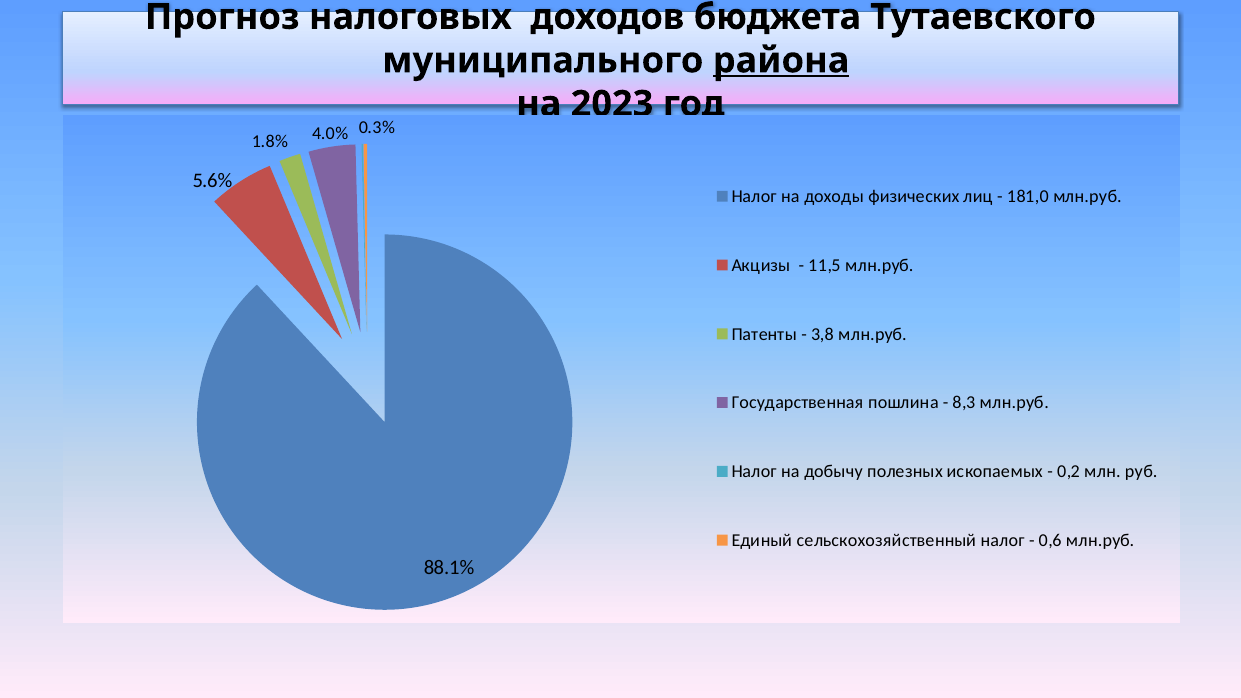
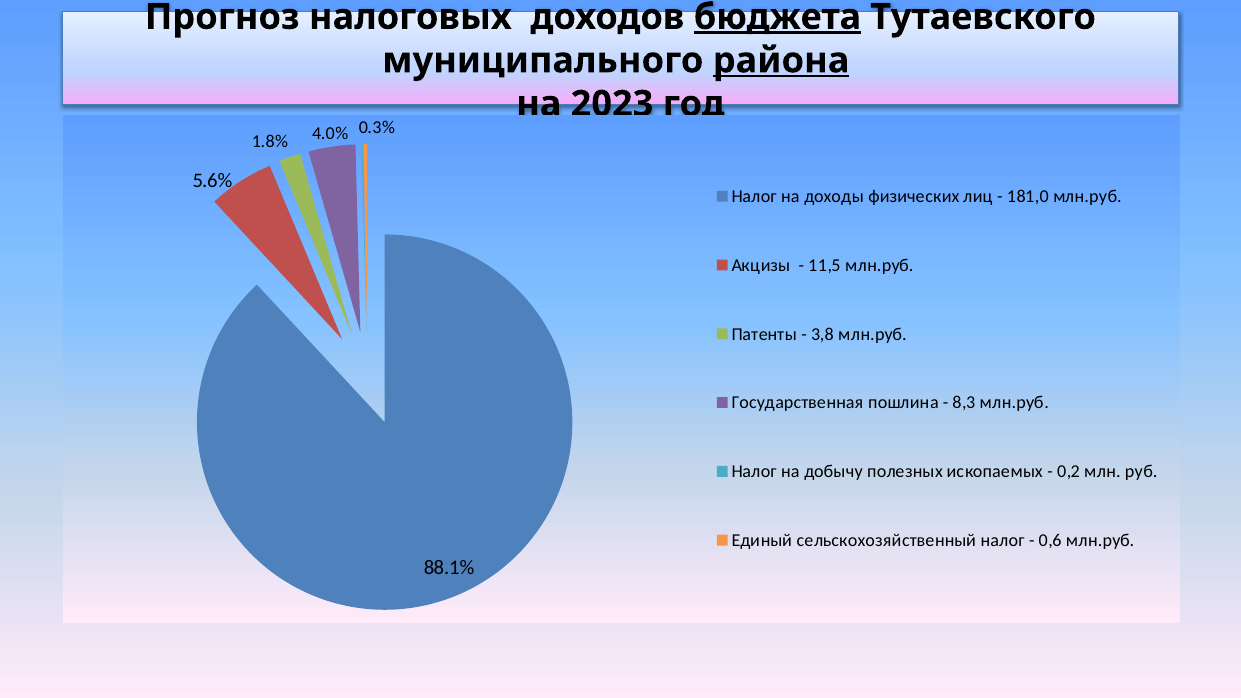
бюджета underline: none -> present
